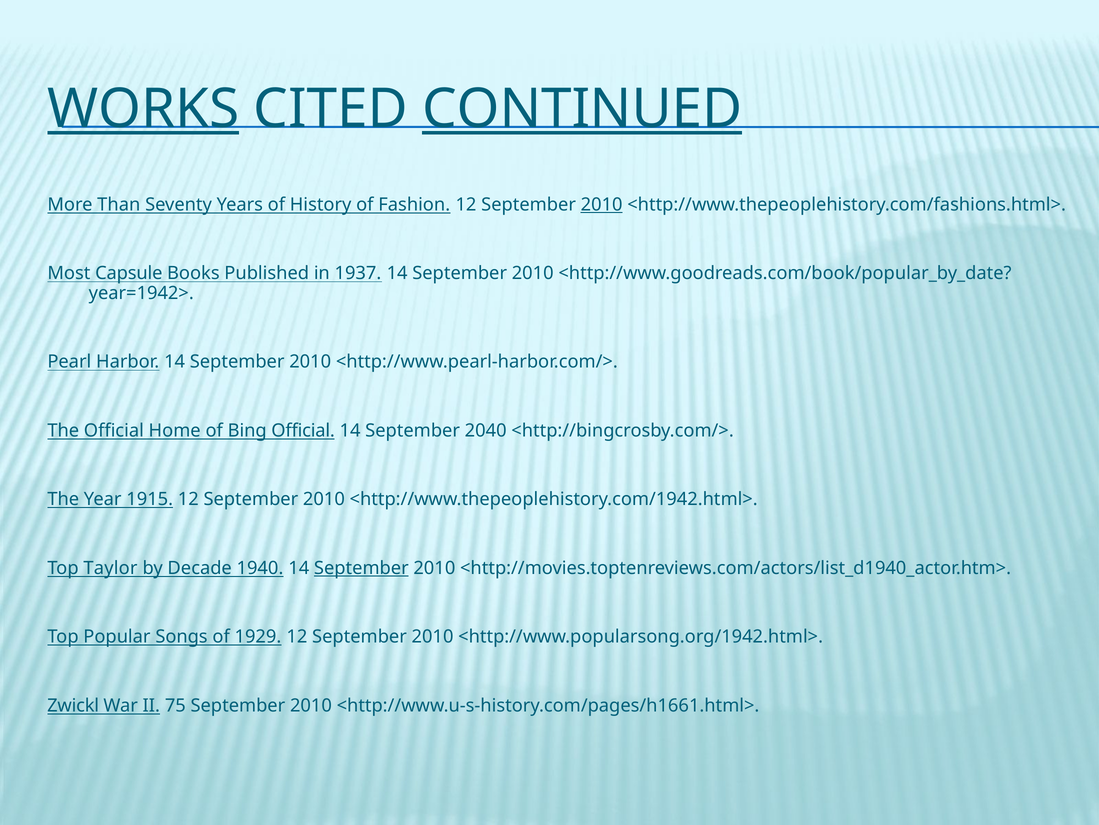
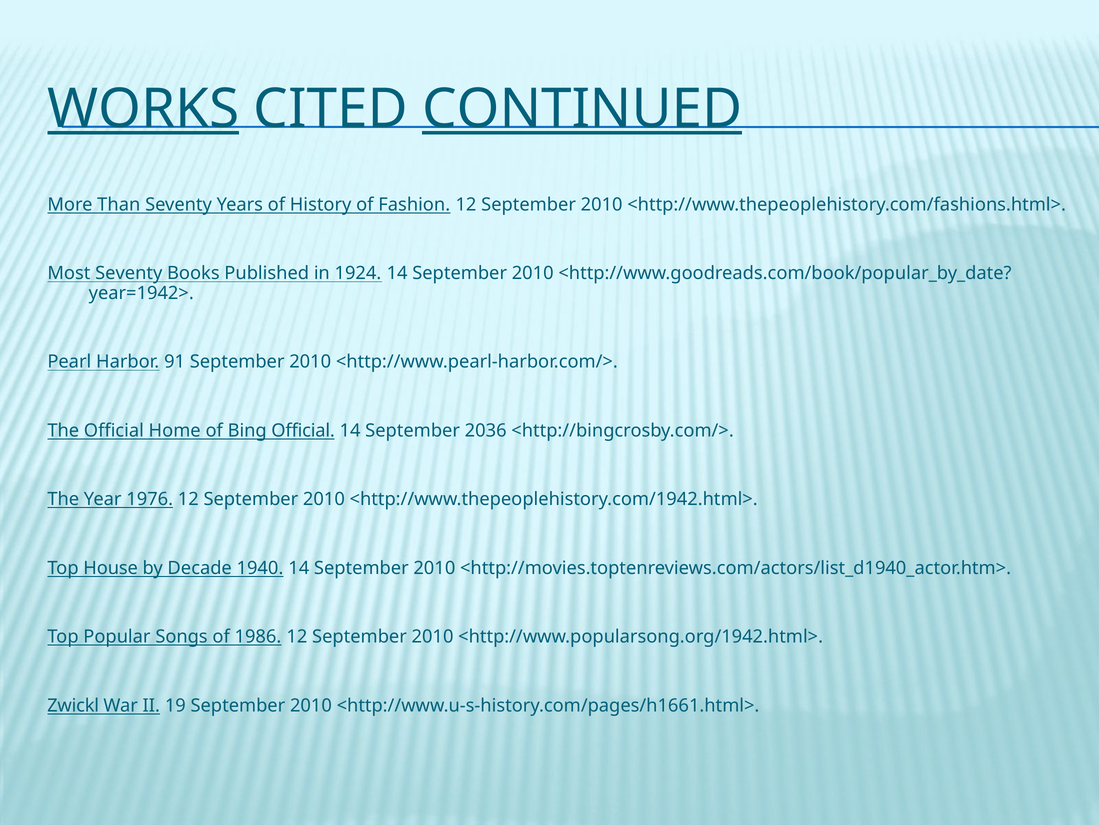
2010 at (602, 204) underline: present -> none
Most Capsule: Capsule -> Seventy
1937: 1937 -> 1924
Harbor 14: 14 -> 91
2040: 2040 -> 2036
1915: 1915 -> 1976
Taylor: Taylor -> House
September at (361, 568) underline: present -> none
1929: 1929 -> 1986
75: 75 -> 19
